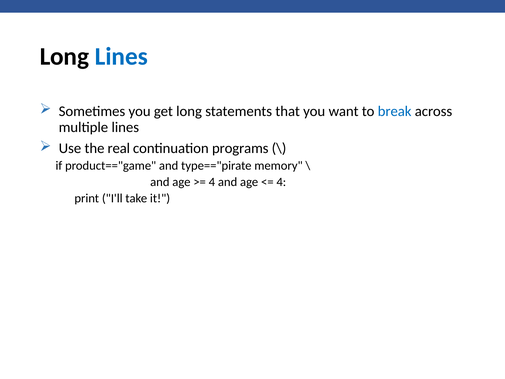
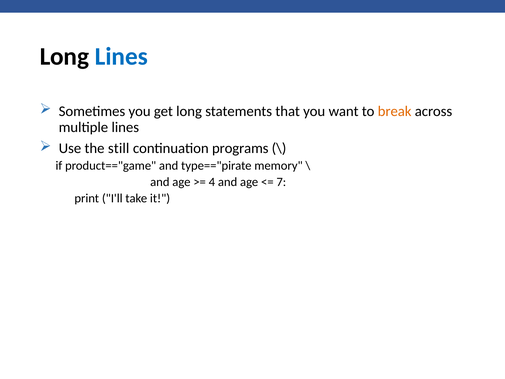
break colour: blue -> orange
real: real -> still
4 at (281, 182): 4 -> 7
